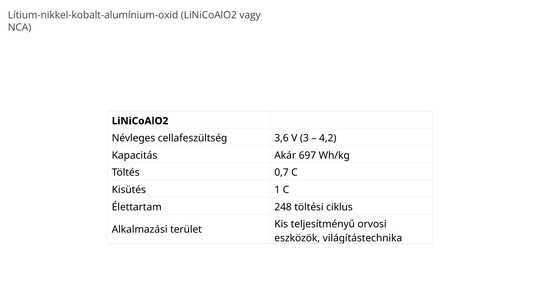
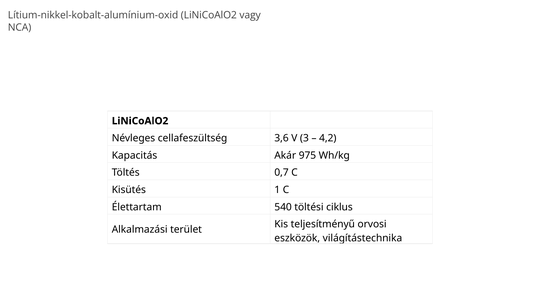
697: 697 -> 975
248: 248 -> 540
